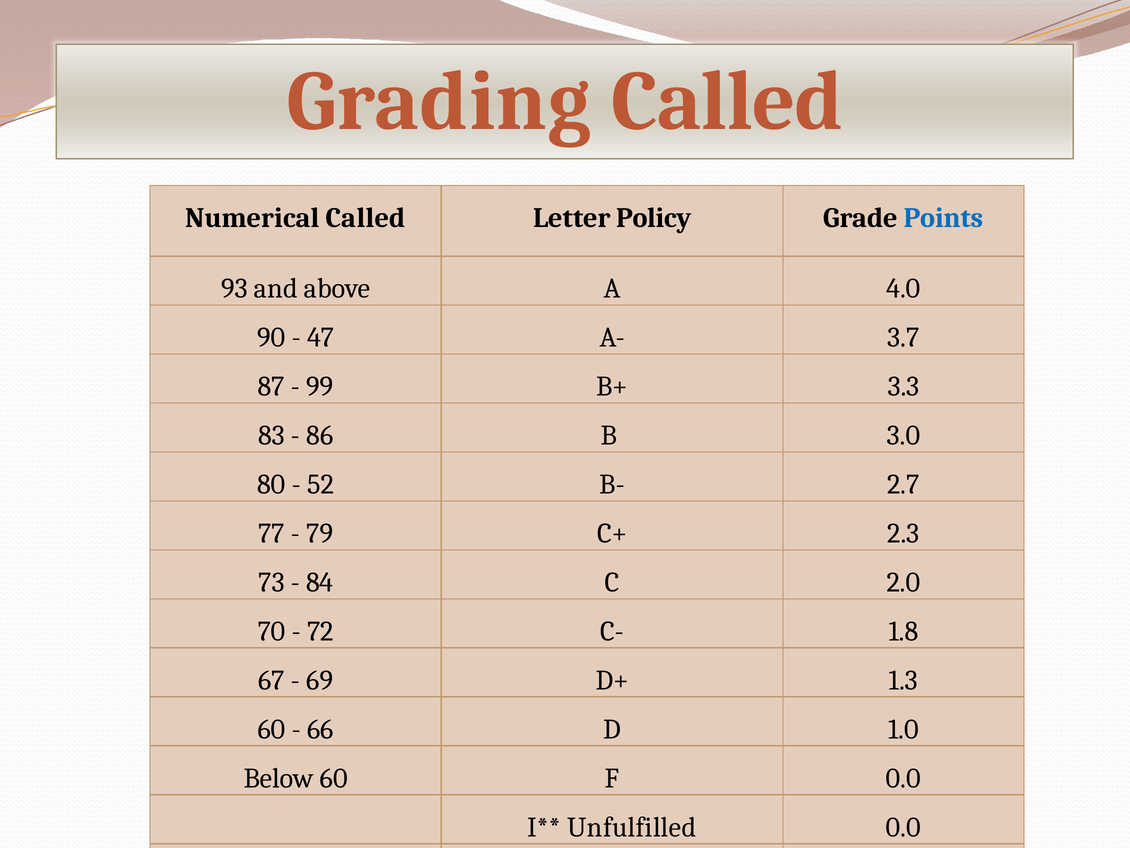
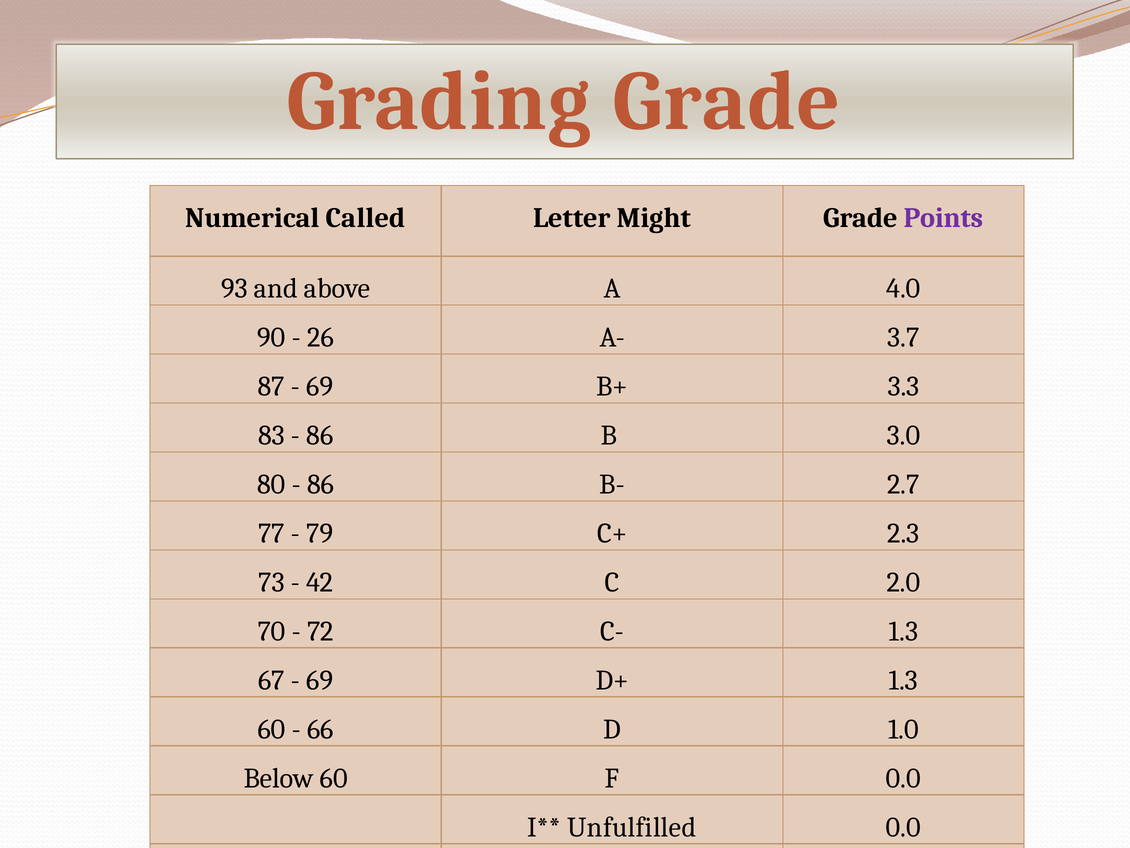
Grading Called: Called -> Grade
Policy: Policy -> Might
Points colour: blue -> purple
47: 47 -> 26
99 at (320, 386): 99 -> 69
52 at (321, 484): 52 -> 86
84: 84 -> 42
C- 1.8: 1.8 -> 1.3
